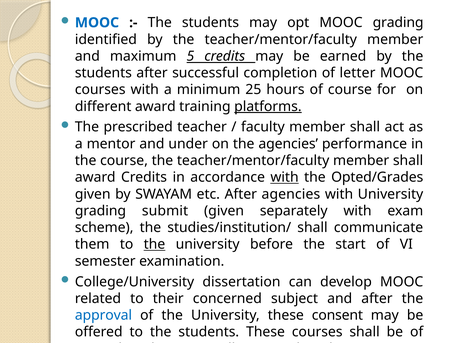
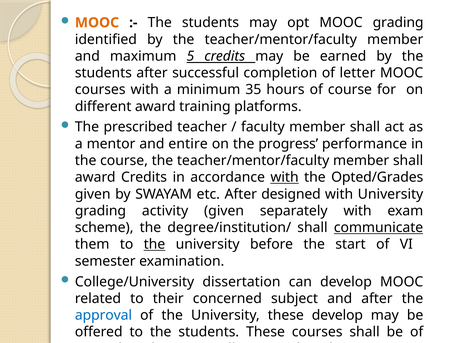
MOOC at (97, 23) colour: blue -> orange
25: 25 -> 35
platforms underline: present -> none
under: under -> entire
the agencies: agencies -> progress
After agencies: agencies -> designed
submit: submit -> activity
studies/institution/: studies/institution/ -> degree/institution/
communicate underline: none -> present
these consent: consent -> develop
